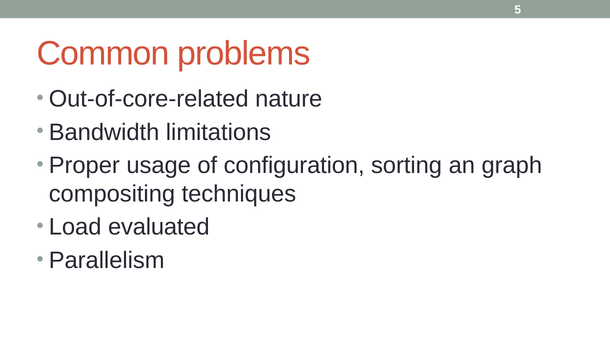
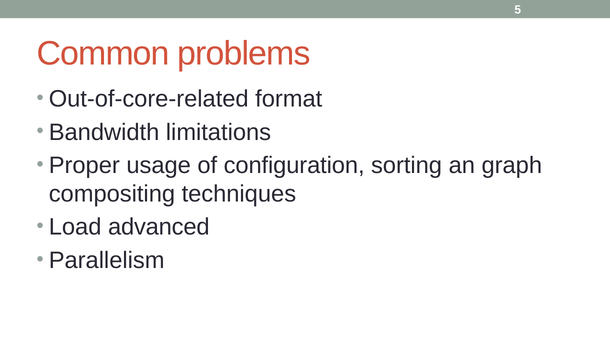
nature: nature -> format
evaluated: evaluated -> advanced
